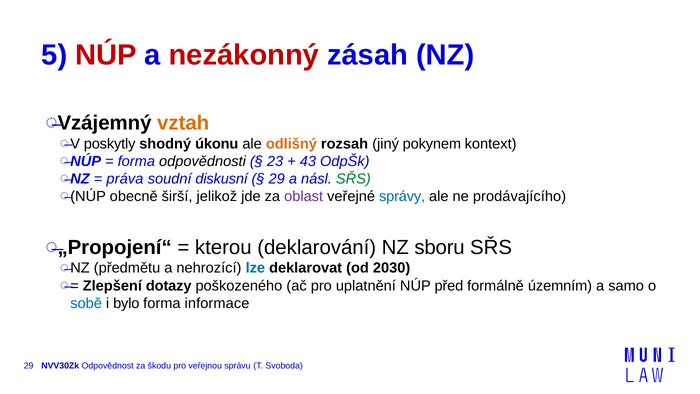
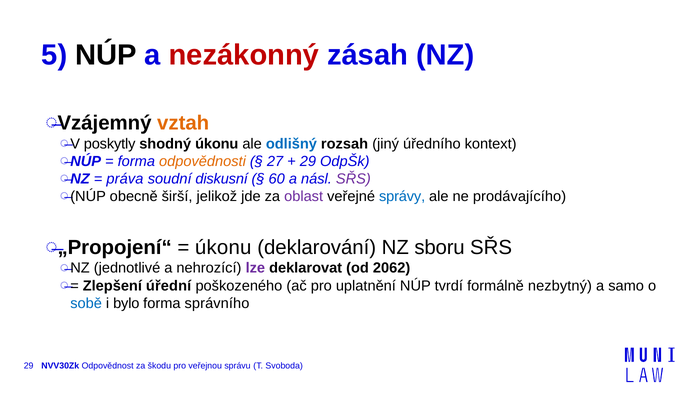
NÚP at (106, 55) colour: red -> black
odlišný colour: orange -> blue
pokynem: pokynem -> úředního
odpovědnosti colour: black -> orange
23: 23 -> 27
43 at (308, 161): 43 -> 29
29 at (277, 179): 29 -> 60
SŘS at (353, 179) colour: green -> purple
kterou at (223, 247): kterou -> úkonu
předmětu: předmětu -> jednotlivé
lze colour: blue -> purple
2030: 2030 -> 2062
dotazy: dotazy -> úřední
před: před -> tvrdí
územním: územním -> nezbytný
informace: informace -> správního
